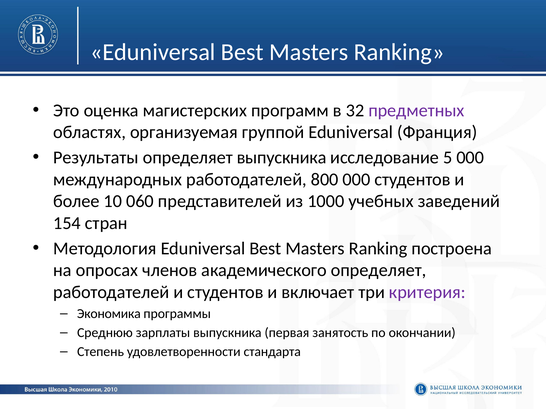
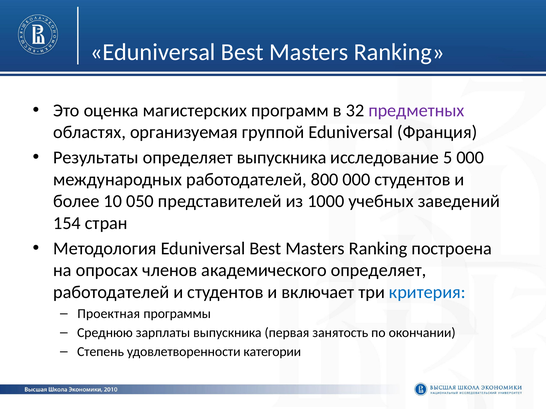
060: 060 -> 050
критерия colour: purple -> blue
Экономика: Экономика -> Проектная
стандарта: стандарта -> категории
